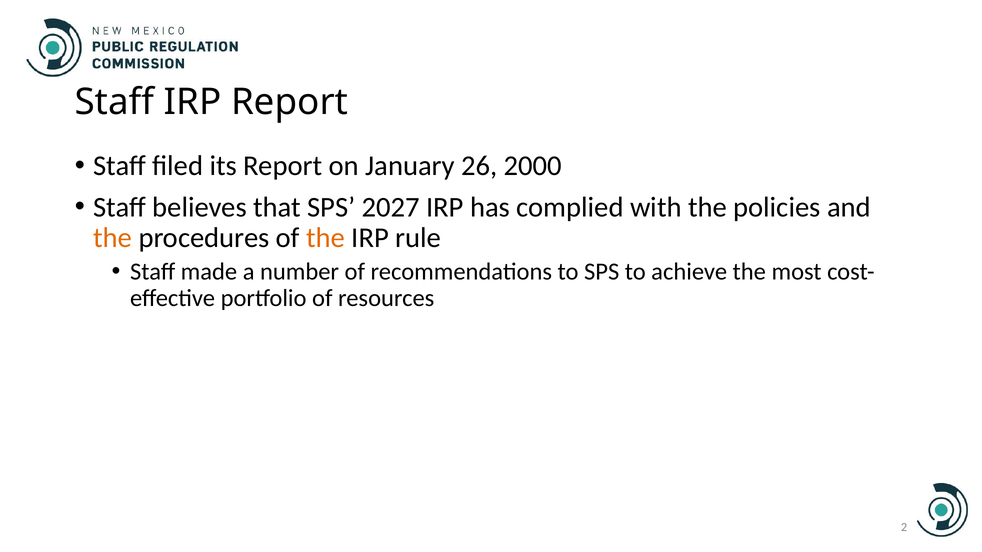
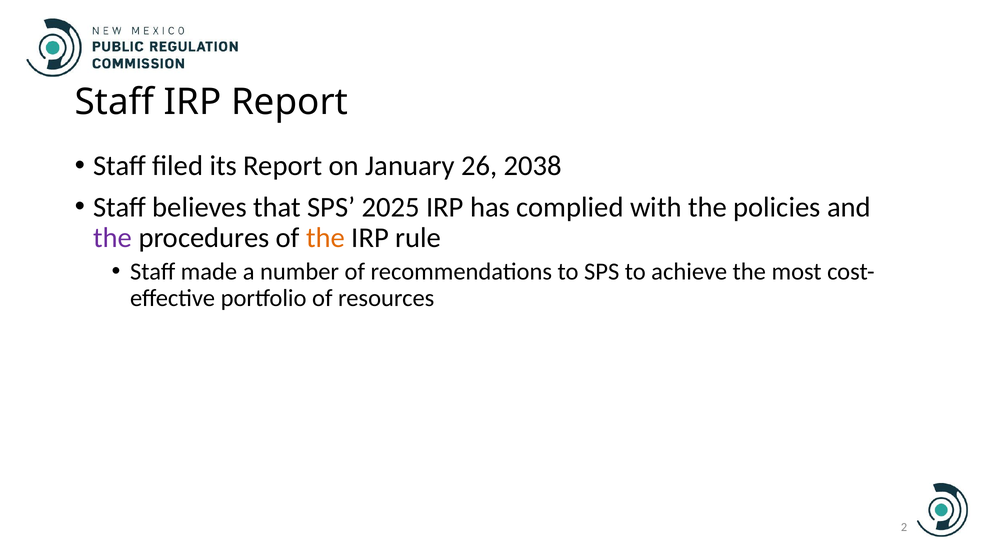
2000: 2000 -> 2038
2027: 2027 -> 2025
the at (113, 238) colour: orange -> purple
